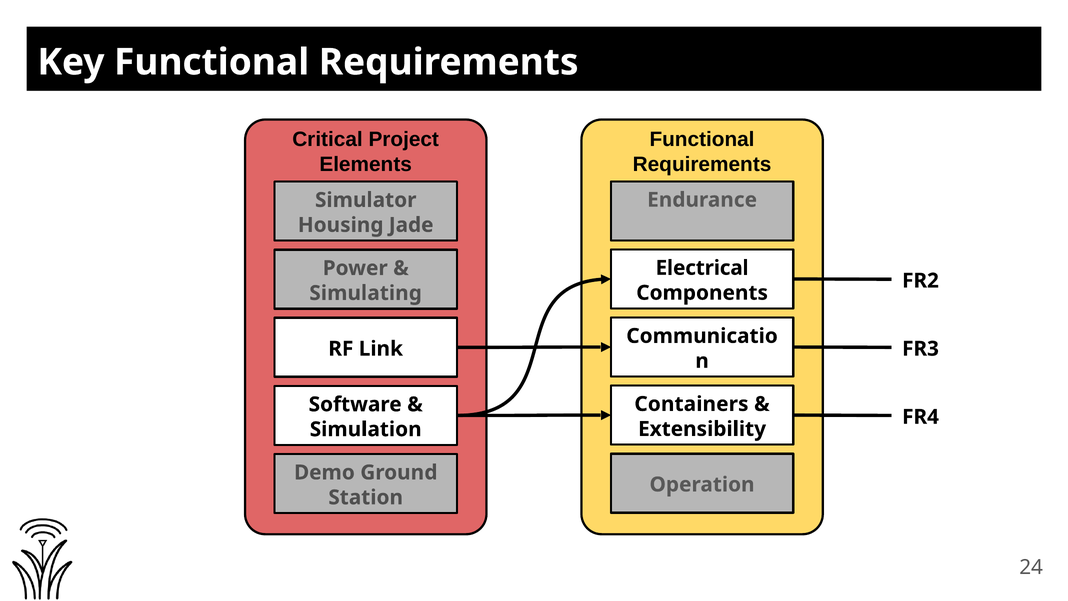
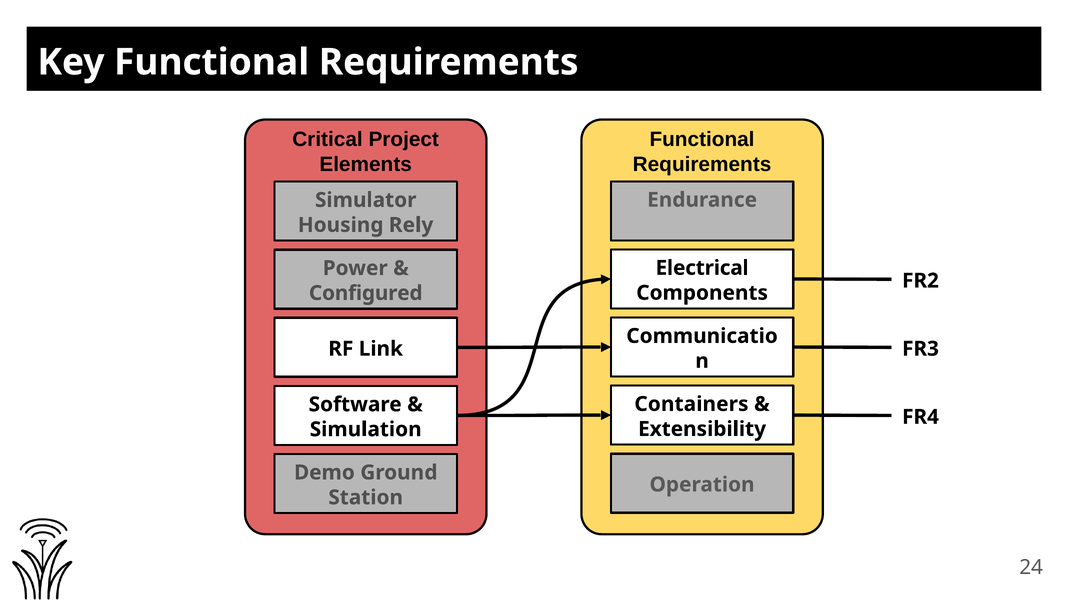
Jade: Jade -> Rely
Simulating: Simulating -> Configured
